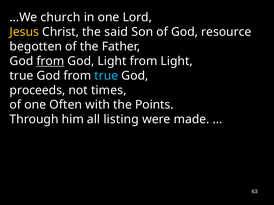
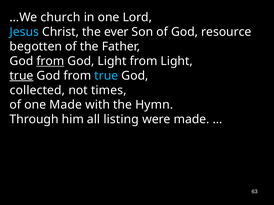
Jesus colour: yellow -> light blue
said: said -> ever
true at (21, 76) underline: none -> present
proceeds: proceeds -> collected
one Often: Often -> Made
Points: Points -> Hymn
